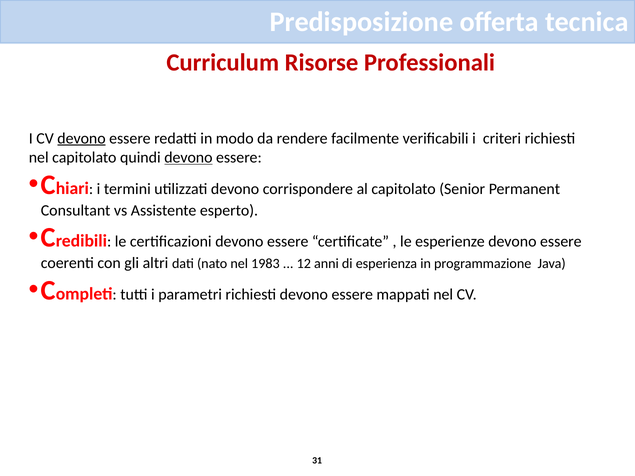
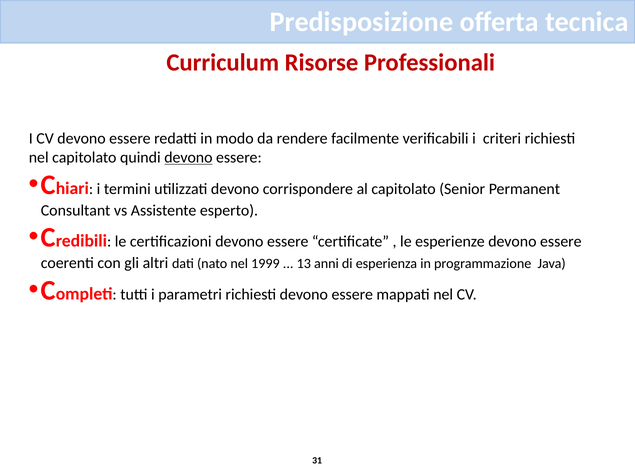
devono at (81, 138) underline: present -> none
1983: 1983 -> 1999
12: 12 -> 13
